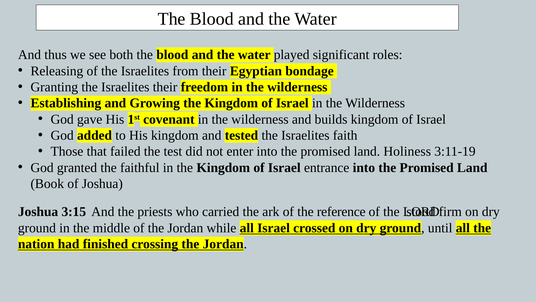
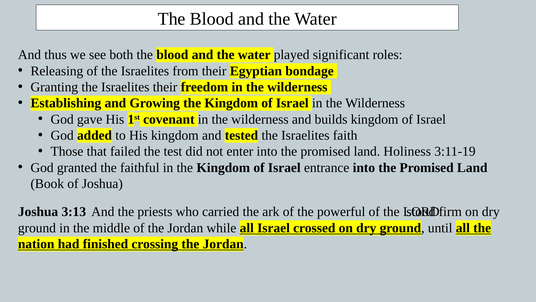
3:15: 3:15 -> 3:13
reference: reference -> powerful
